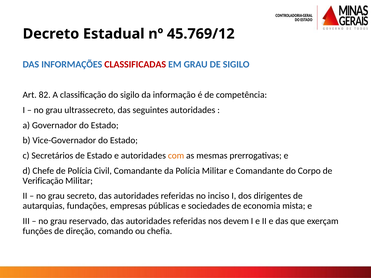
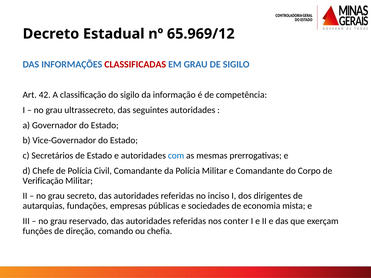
45.769/12: 45.769/12 -> 65.969/12
82: 82 -> 42
com colour: orange -> blue
devem: devem -> conter
